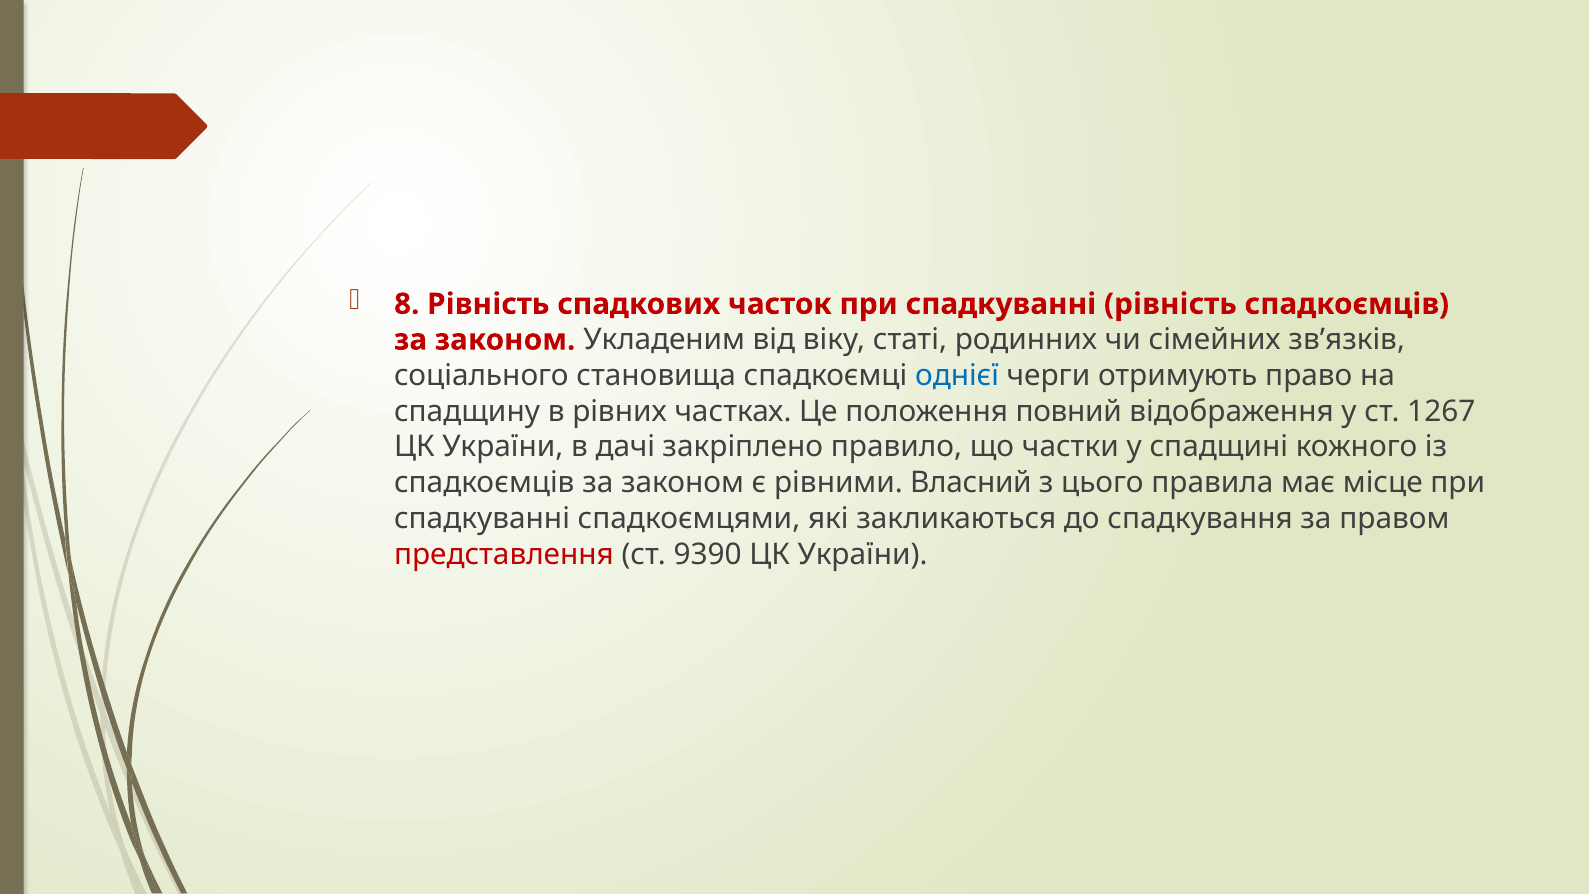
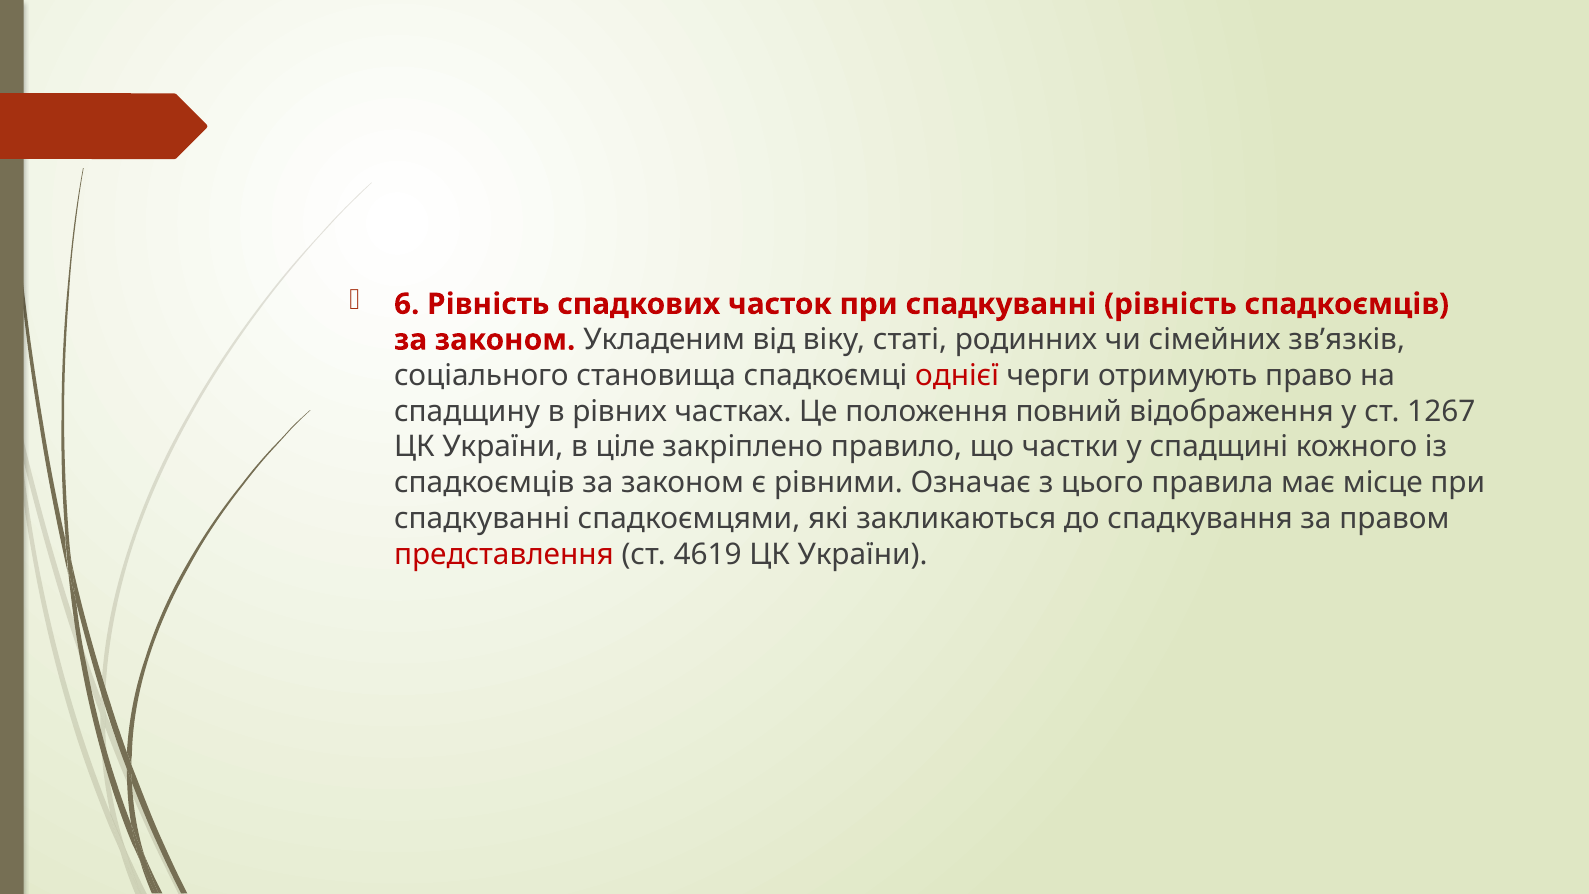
8: 8 -> 6
однієї colour: blue -> red
дачі: дачі -> ціле
Власний: Власний -> Означає
9390: 9390 -> 4619
